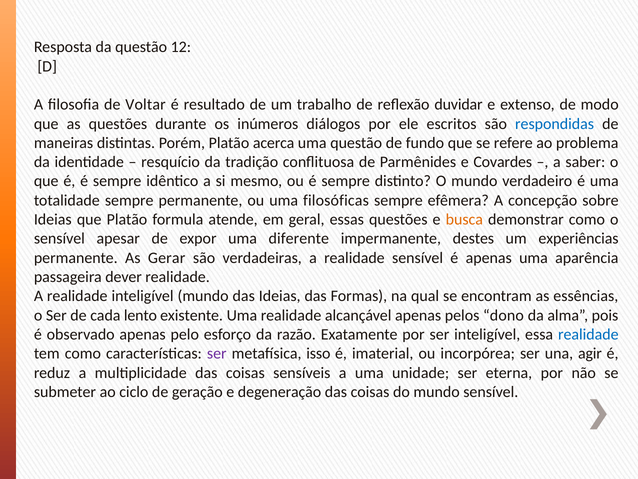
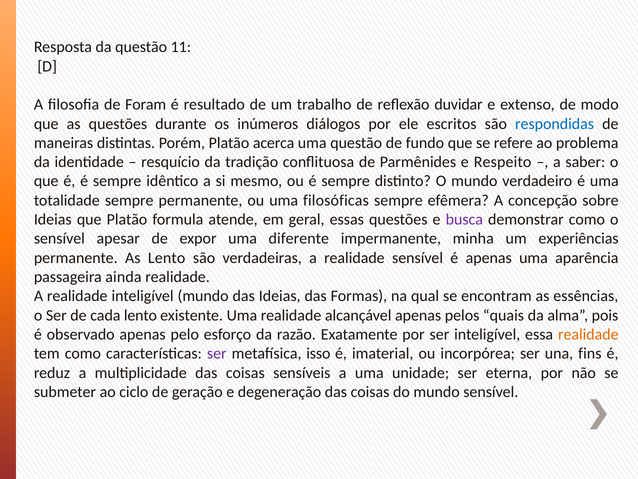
12: 12 -> 11
Voltar: Voltar -> Foram
Covardes: Covardes -> Respeito
busca colour: orange -> purple
destes: destes -> minha
As Gerar: Gerar -> Lento
dever: dever -> ainda
dono: dono -> quais
realidade at (588, 334) colour: blue -> orange
agir: agir -> fins
